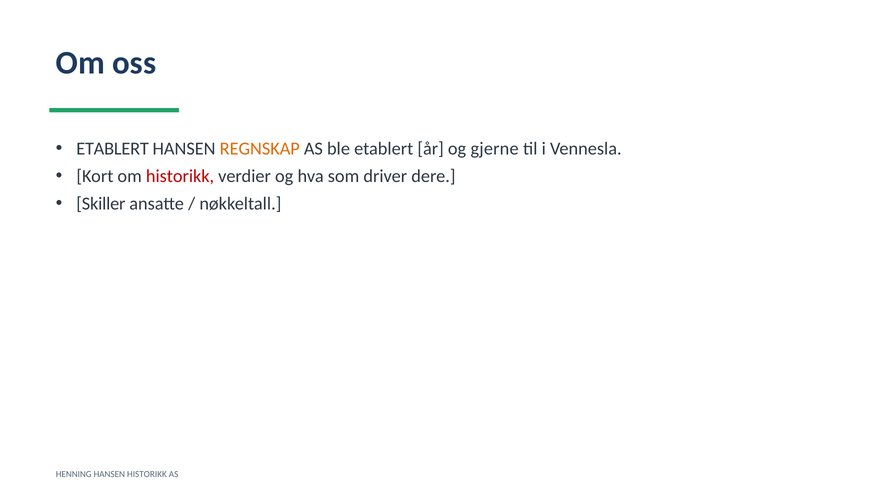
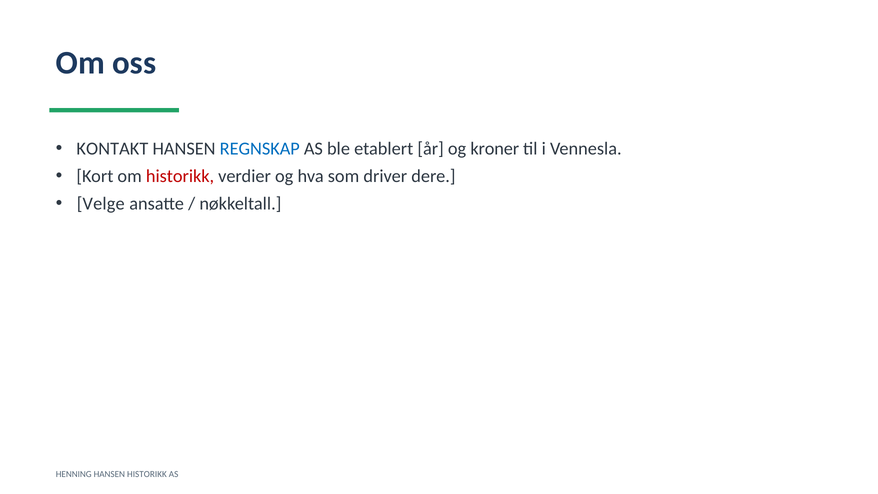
ETABLERT at (113, 149): ETABLERT -> KONTAKT
REGNSKAP colour: orange -> blue
gjerne: gjerne -> kroner
Skiller: Skiller -> Velge
